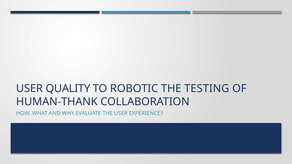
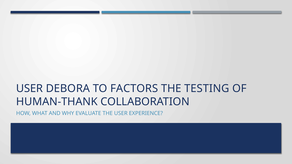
QUALITY: QUALITY -> DEBORA
ROBOTIC: ROBOTIC -> FACTORS
